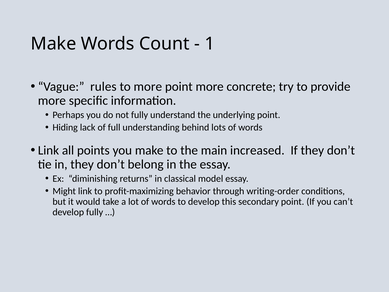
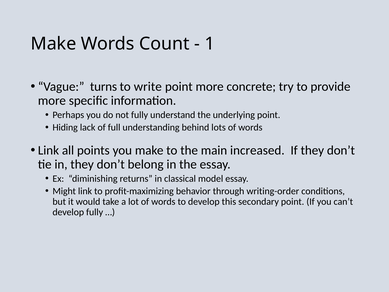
rules: rules -> turns
to more: more -> write
